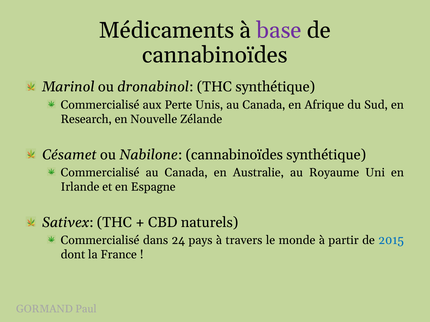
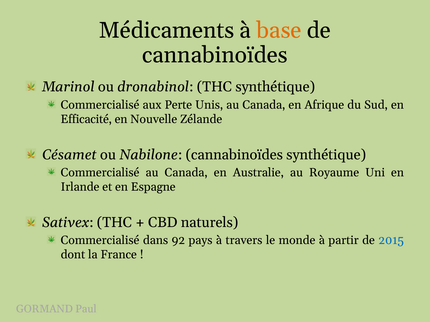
base colour: purple -> orange
Research: Research -> Efficacité
24: 24 -> 92
